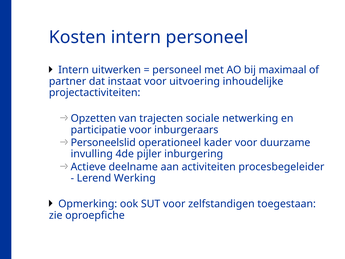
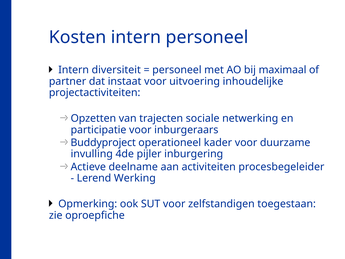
uitwerken: uitwerken -> diversiteit
Personeelslid: Personeelslid -> Buddyproject
